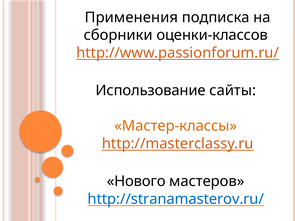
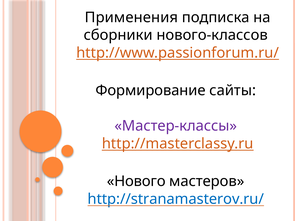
оценки-классов: оценки-классов -> нового-классов
Использование: Использование -> Формирование
Мастер-классы colour: orange -> purple
